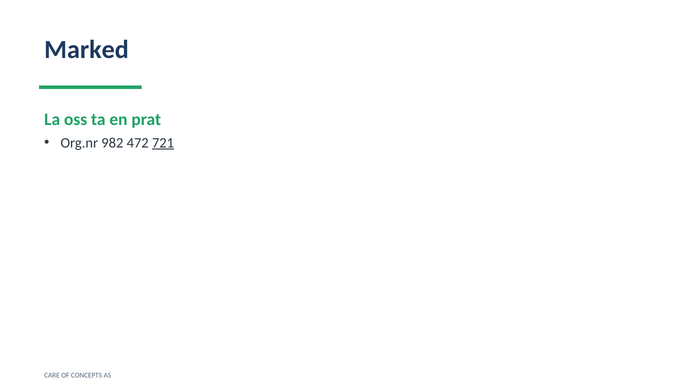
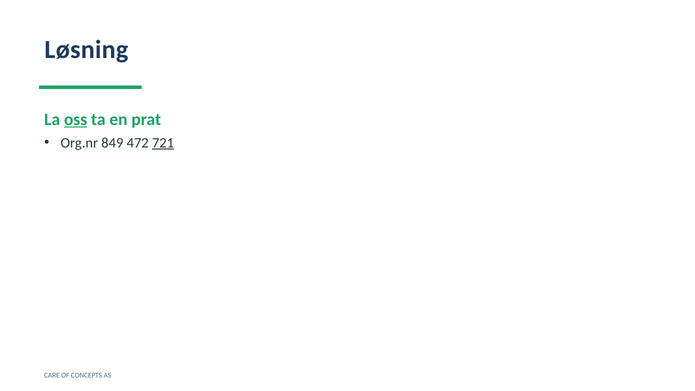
Marked: Marked -> Løsning
oss underline: none -> present
982: 982 -> 849
